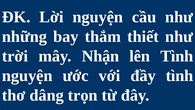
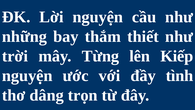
Nhận: Nhận -> Từng
lên Tình: Tình -> Kiếp
